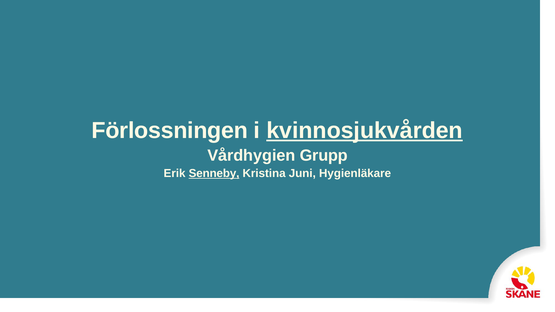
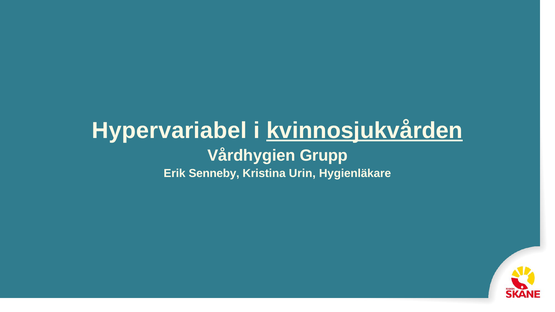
Förlossningen: Förlossningen -> Hypervariabel
Senneby underline: present -> none
Juni: Juni -> Urin
